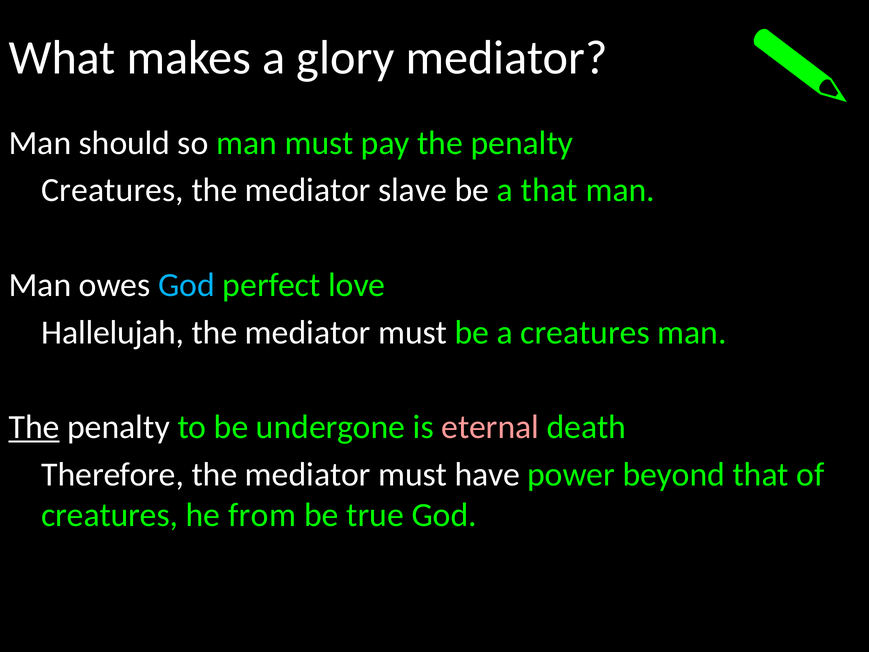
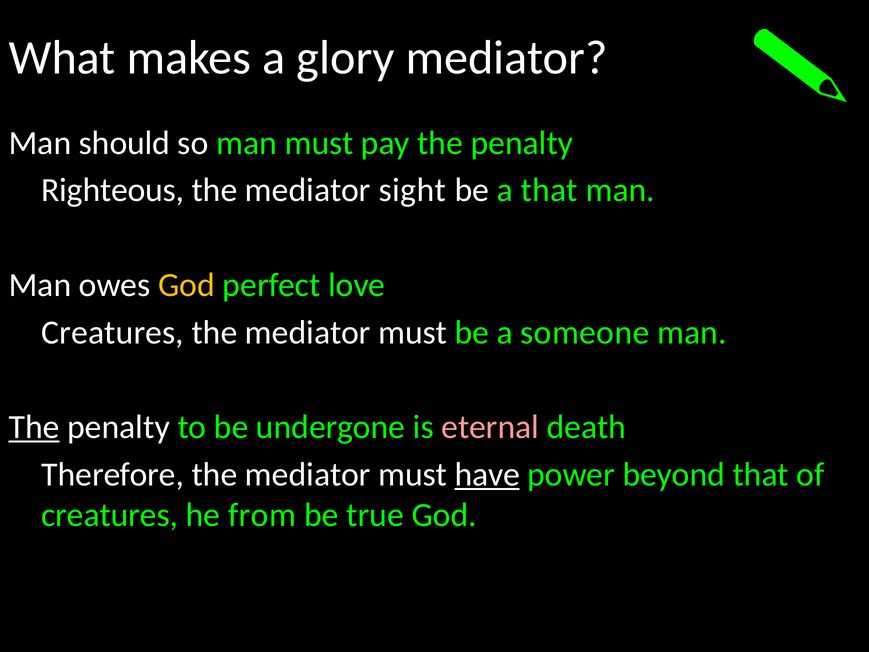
Creatures at (113, 190): Creatures -> Righteous
slave: slave -> sight
God at (187, 285) colour: light blue -> yellow
Hallelujah at (113, 332): Hallelujah -> Creatures
a creatures: creatures -> someone
have underline: none -> present
